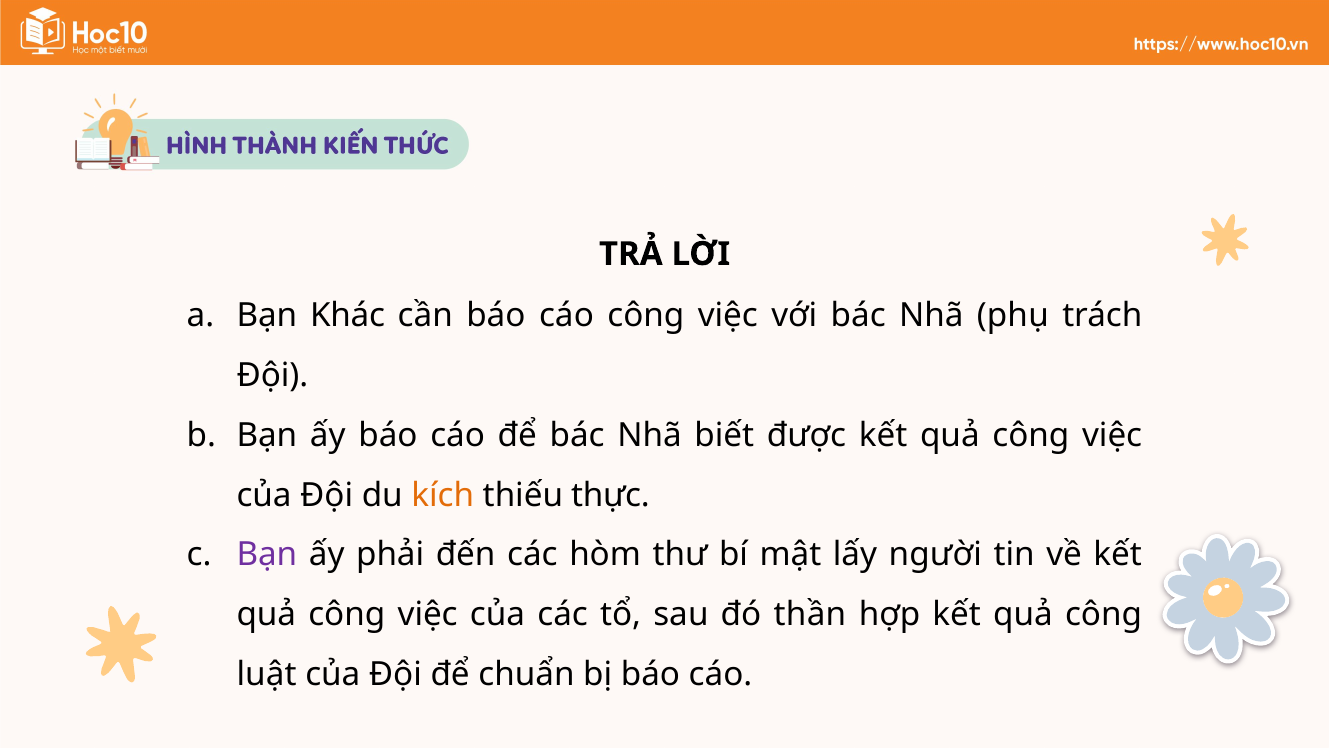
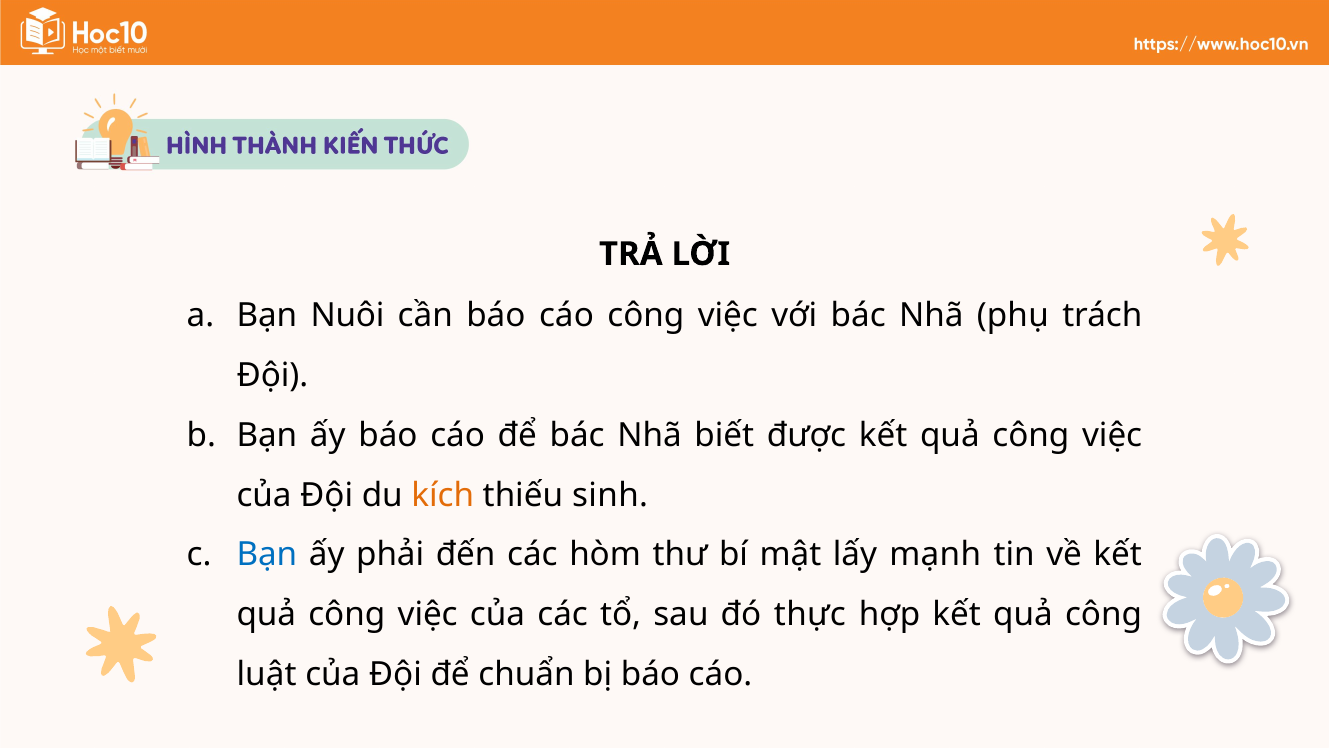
Khác: Khác -> Nuôi
thực: thực -> sinh
Bạn at (267, 555) colour: purple -> blue
người: người -> mạnh
thần: thần -> thực
